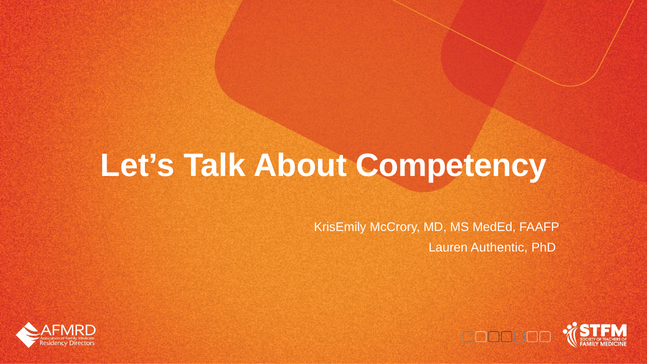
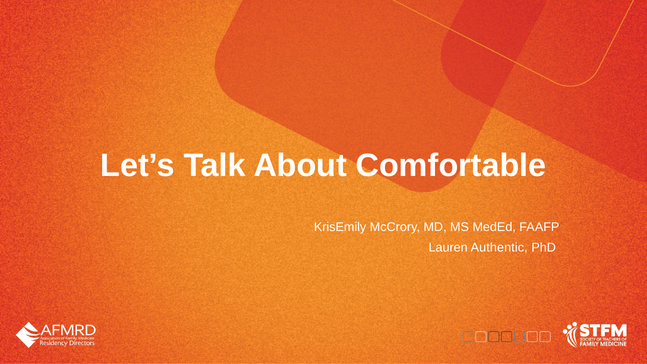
Competency: Competency -> Comfortable
